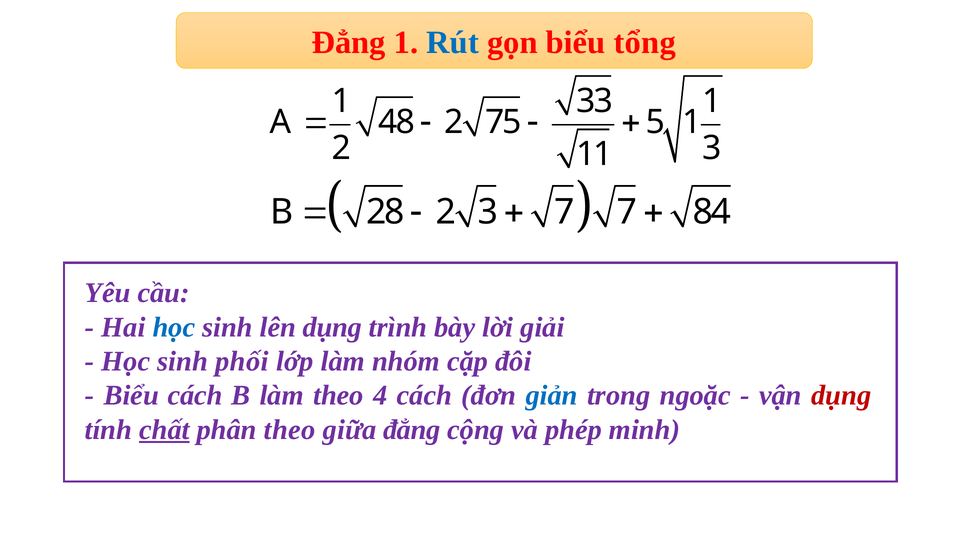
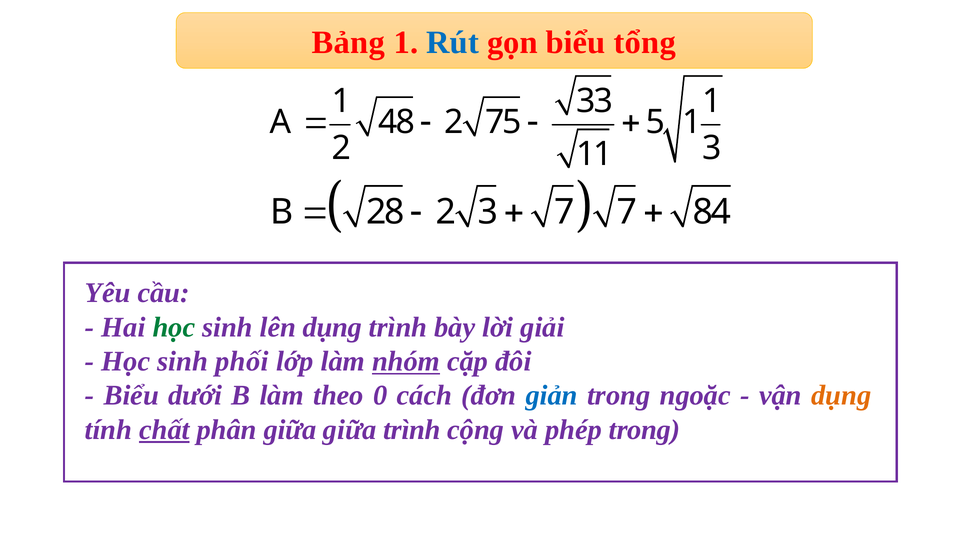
Đẳng at (349, 43): Đẳng -> Bảng
học at (174, 327) colour: blue -> green
nhóm underline: none -> present
Biểu cách: cách -> dưới
4: 4 -> 0
dụng at (841, 396) colour: red -> orange
phân theo: theo -> giữa
giữa đẳng: đẳng -> trình
phép minh: minh -> trong
